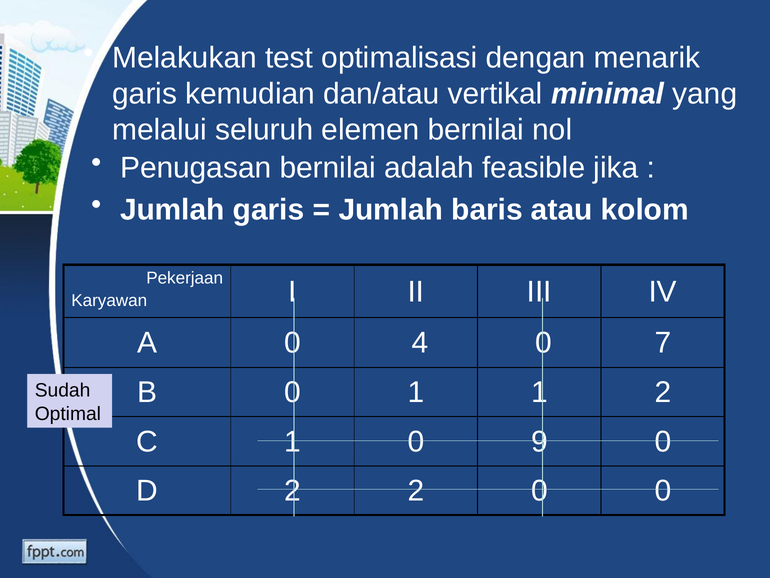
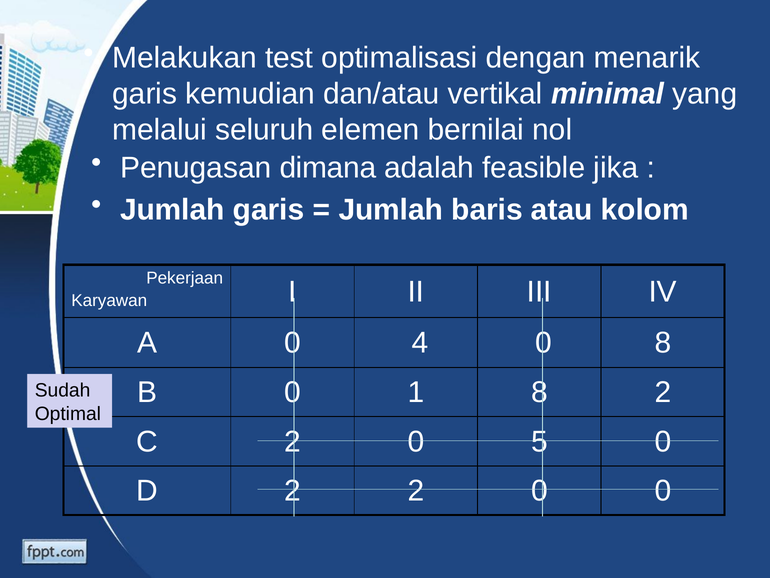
Penugasan bernilai: bernilai -> dimana
0 7: 7 -> 8
1 1: 1 -> 8
C 1: 1 -> 2
9: 9 -> 5
